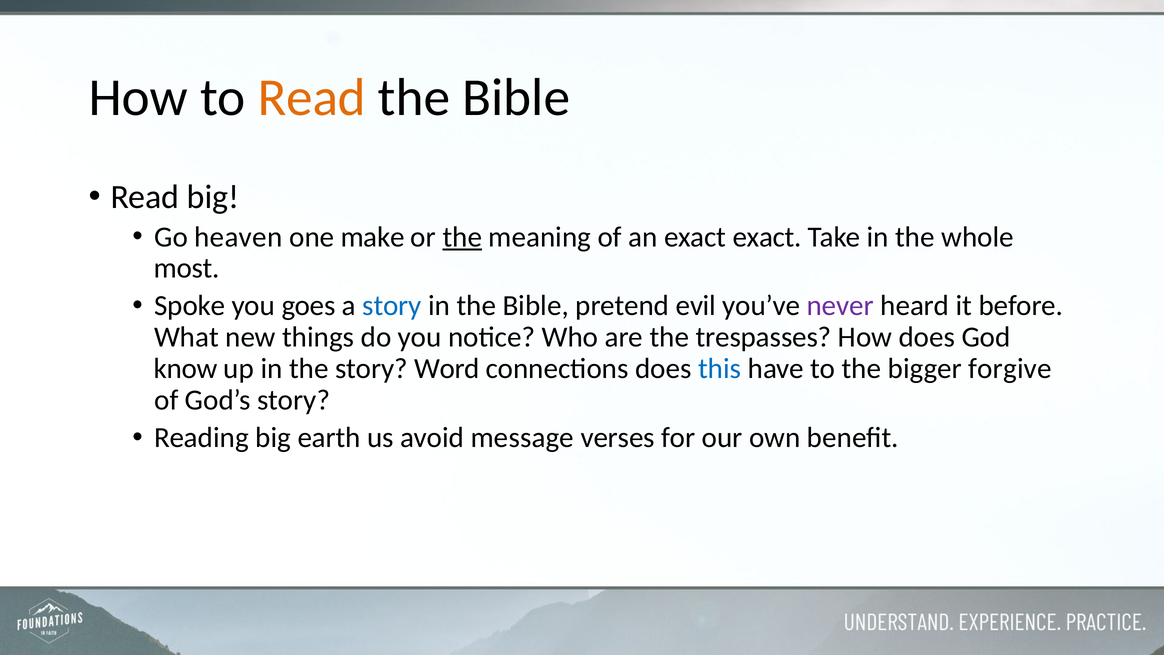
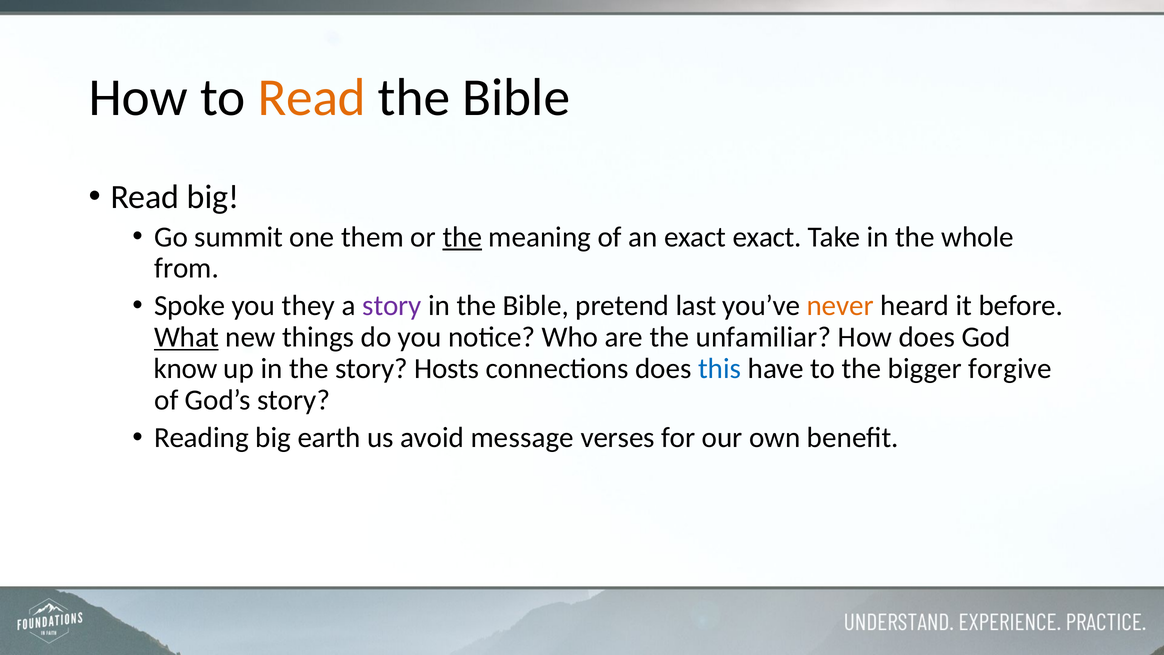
heaven: heaven -> summit
make: make -> them
most: most -> from
goes: goes -> they
story at (392, 306) colour: blue -> purple
evil: evil -> last
never colour: purple -> orange
What underline: none -> present
trespasses: trespasses -> unfamiliar
Word: Word -> Hosts
